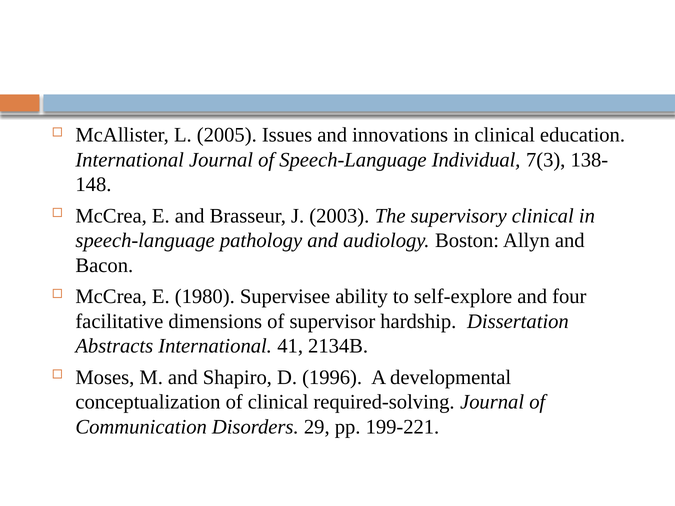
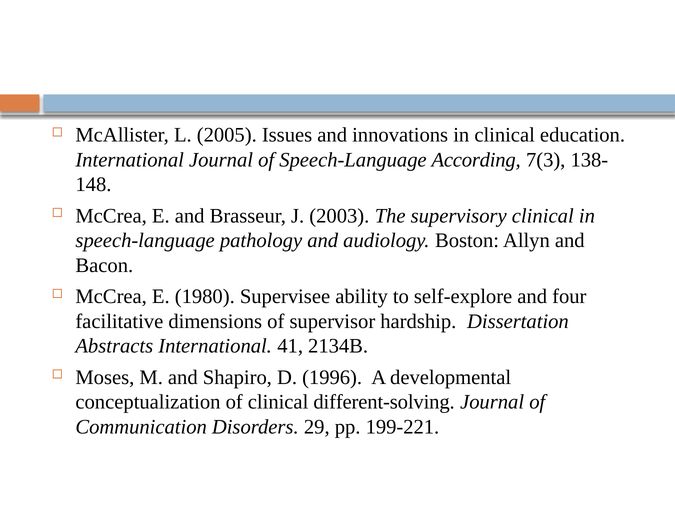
Individual: Individual -> According
required-solving: required-solving -> different-solving
